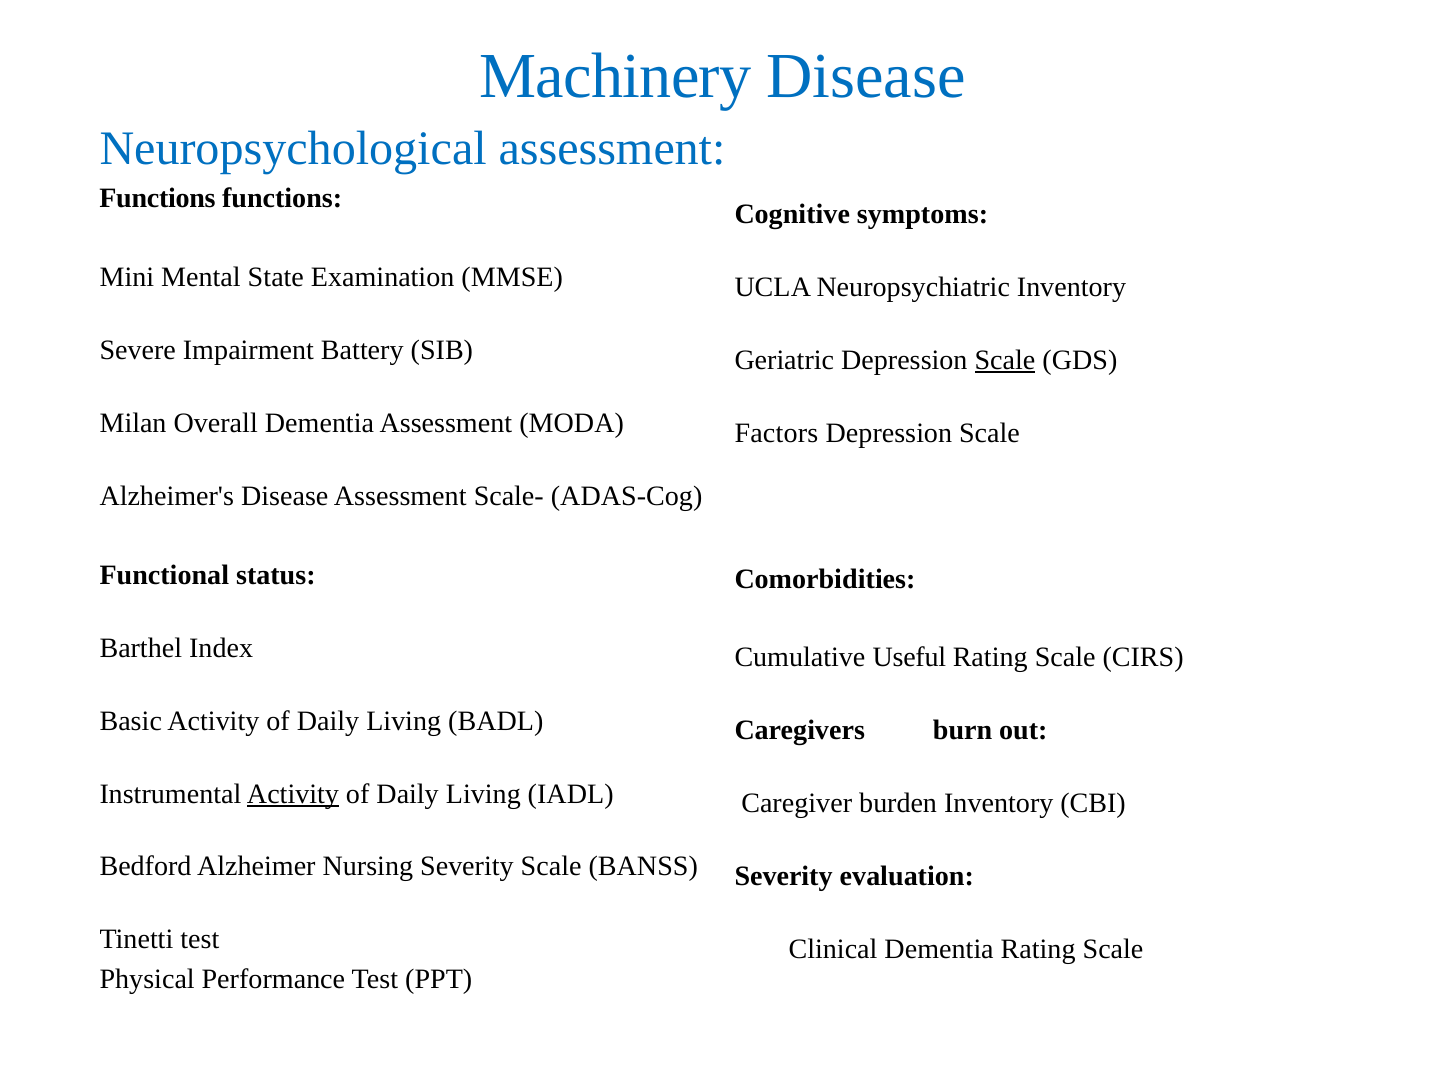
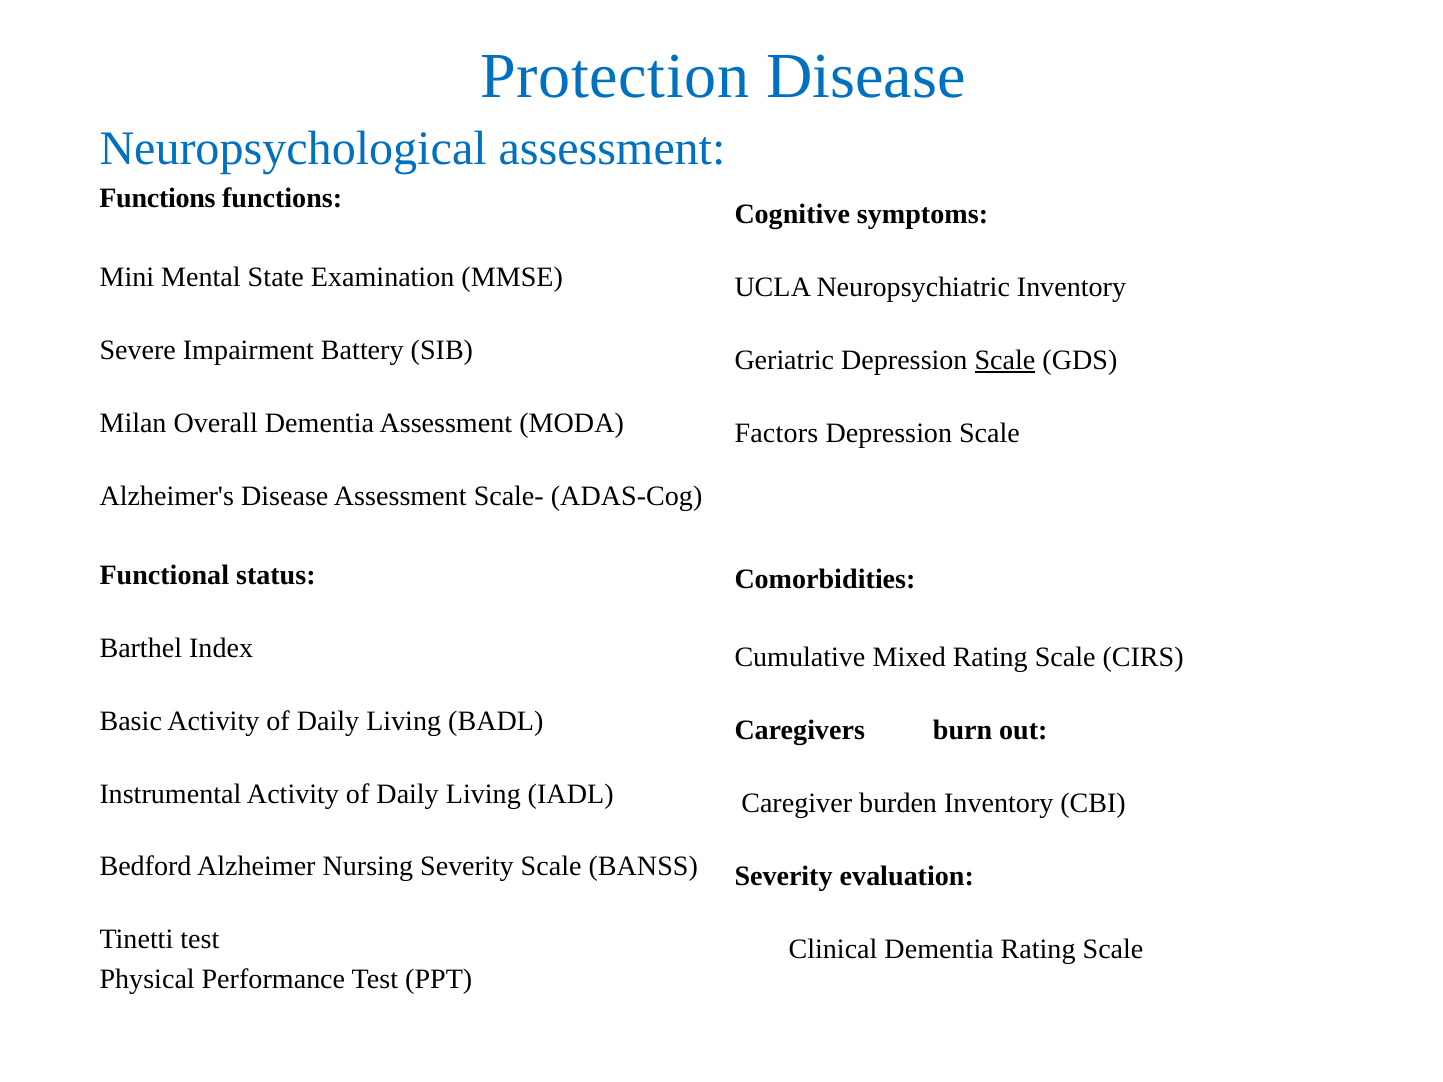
Machinery: Machinery -> Protection
Useful: Useful -> Mixed
Activity at (293, 794) underline: present -> none
